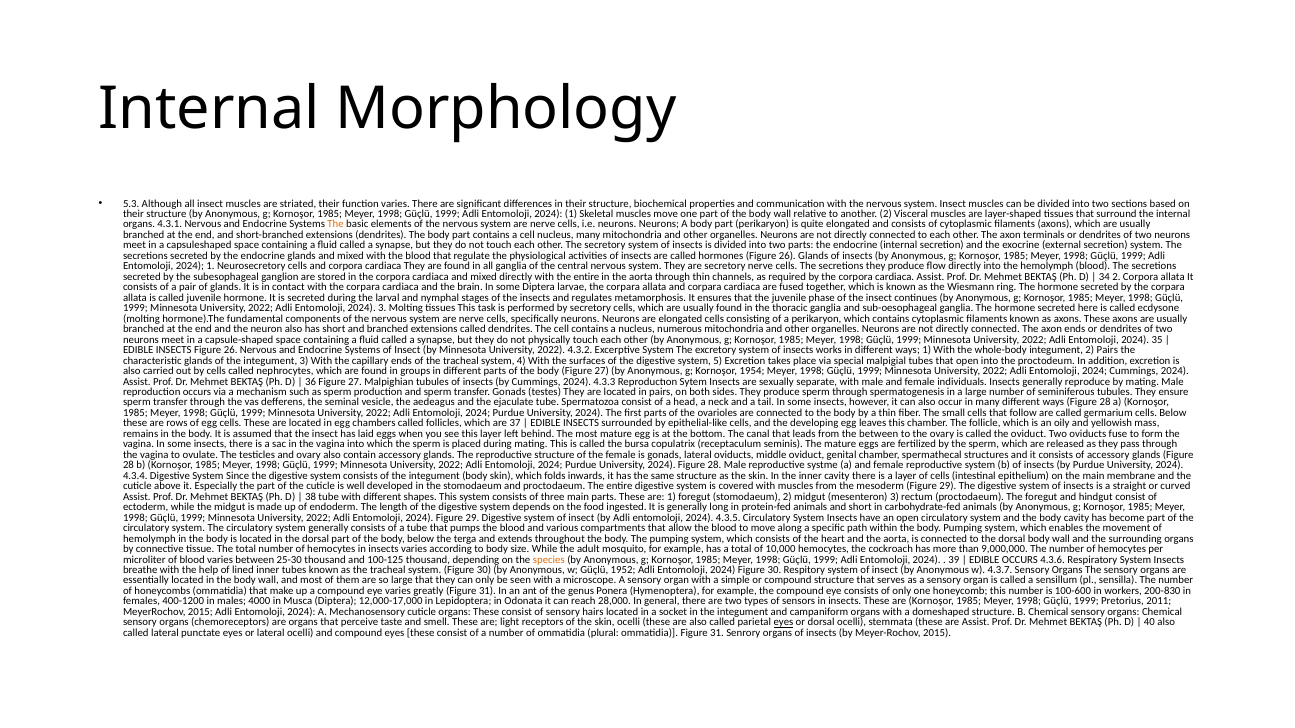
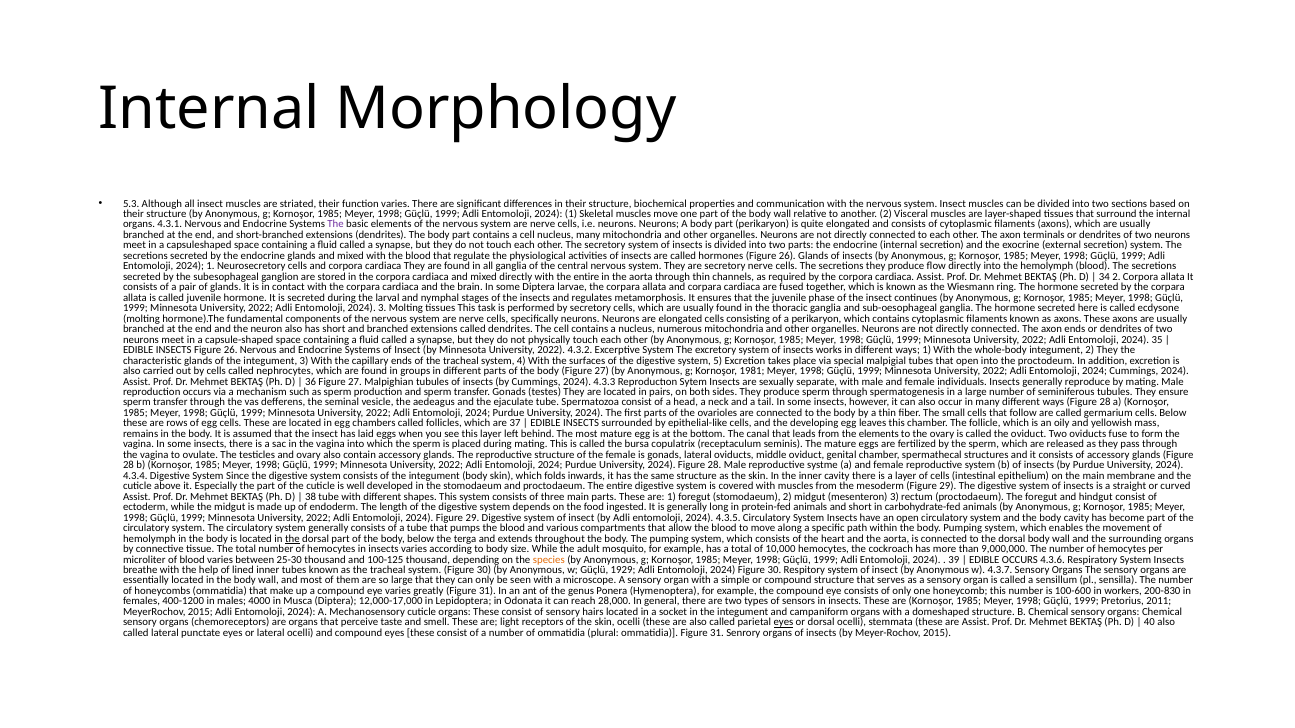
The at (336, 225) colour: orange -> purple
2 Pairs: Pairs -> They
1954: 1954 -> 1981
the between: between -> elements
the at (292, 539) underline: none -> present
1952: 1952 -> 1929
